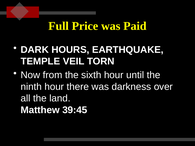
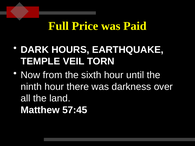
39:45: 39:45 -> 57:45
